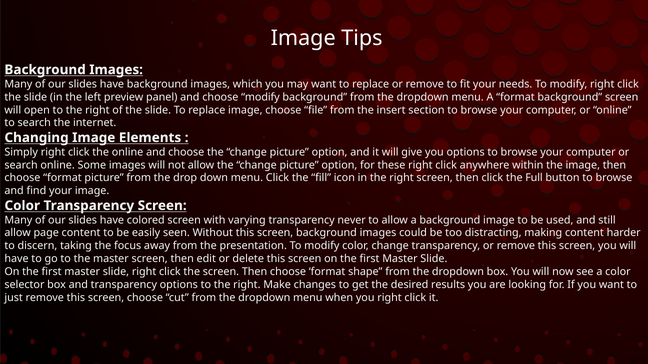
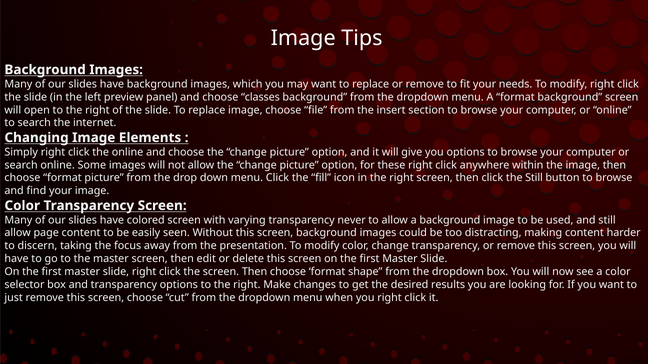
choose modify: modify -> classes
the Full: Full -> Still
